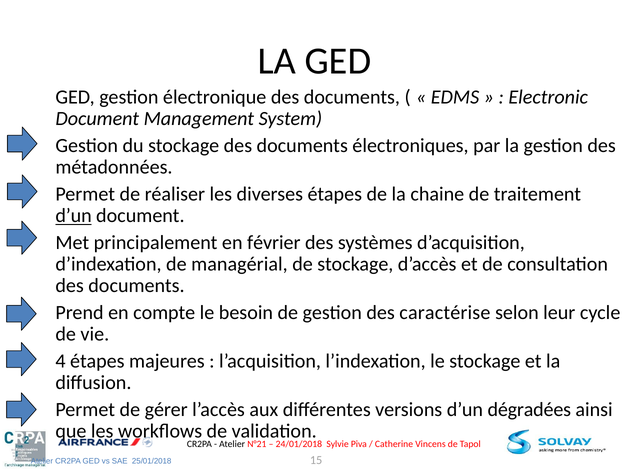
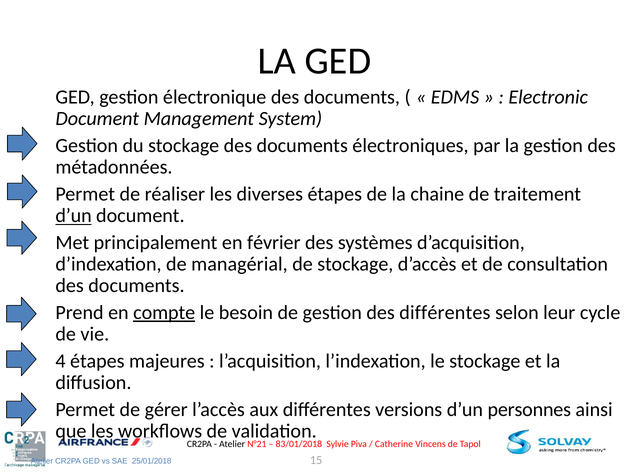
compte underline: none -> present
des caractérise: caractérise -> différentes
dégradées: dégradées -> personnes
24/01/2018: 24/01/2018 -> 83/01/2018
